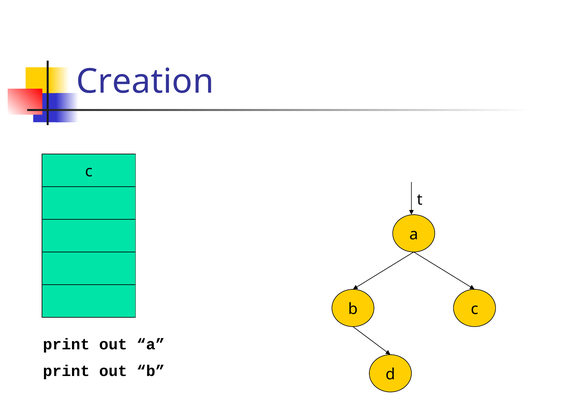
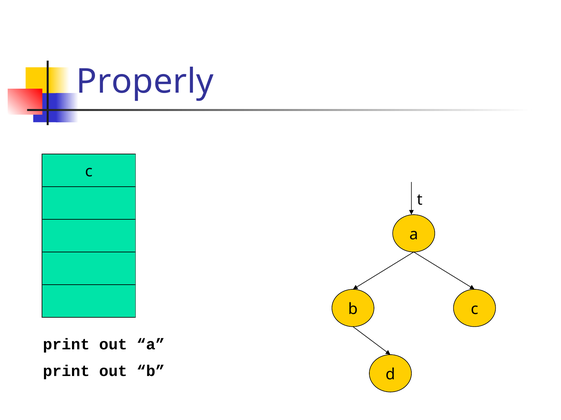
Creation: Creation -> Properly
